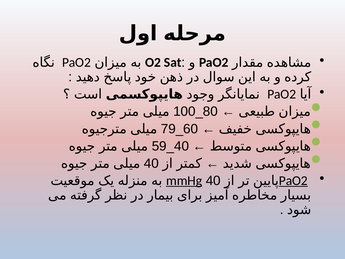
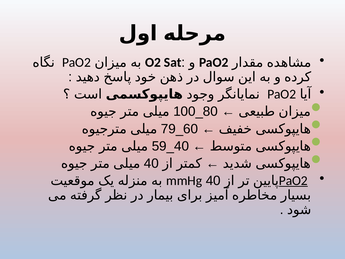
mmHg underline: present -> none
